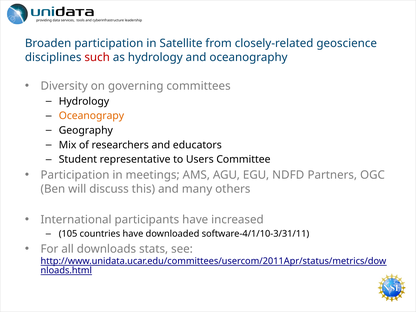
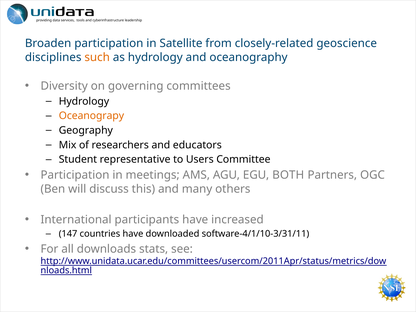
such colour: red -> orange
NDFD: NDFD -> BOTH
105: 105 -> 147
